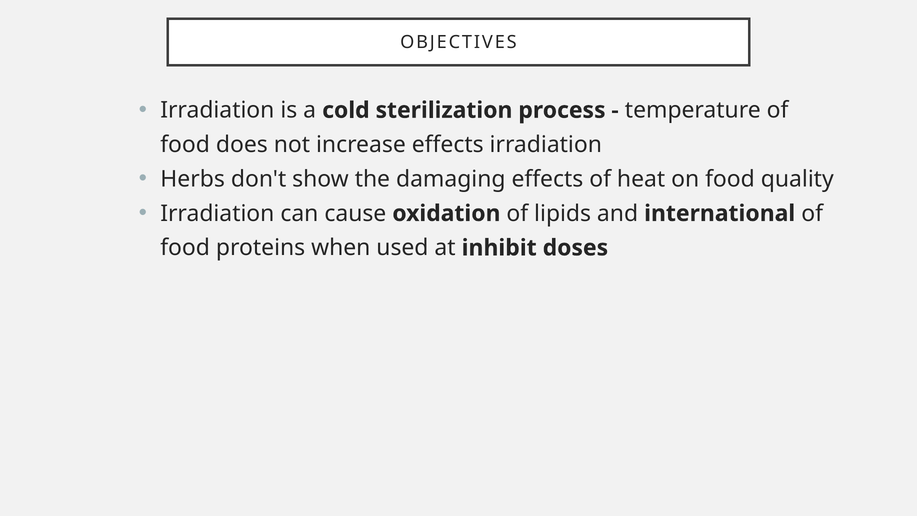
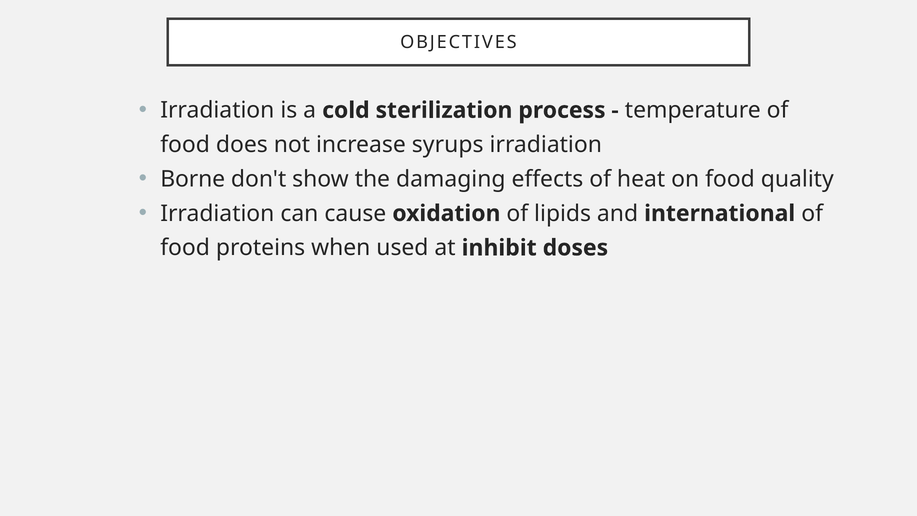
increase effects: effects -> syrups
Herbs: Herbs -> Borne
